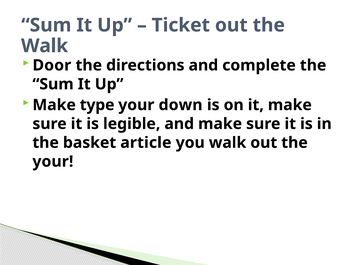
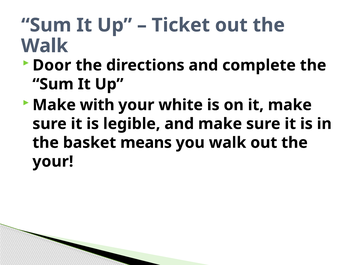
type: type -> with
down: down -> white
article: article -> means
